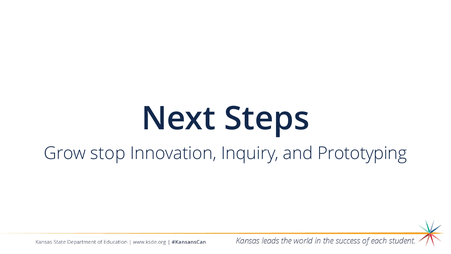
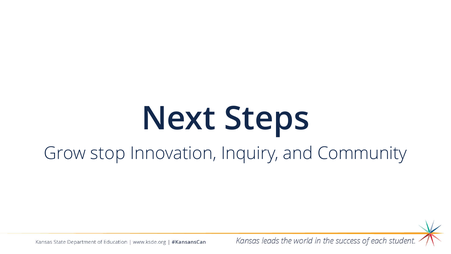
Prototyping: Prototyping -> Community
